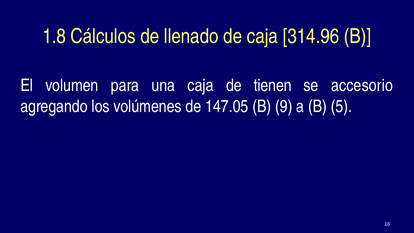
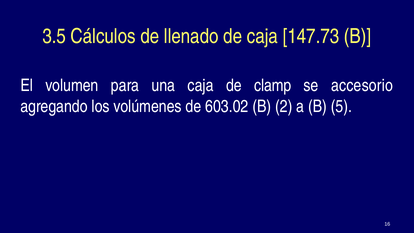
1.8: 1.8 -> 3.5
314.96: 314.96 -> 147.73
tienen: tienen -> clamp
147.05: 147.05 -> 603.02
9: 9 -> 2
